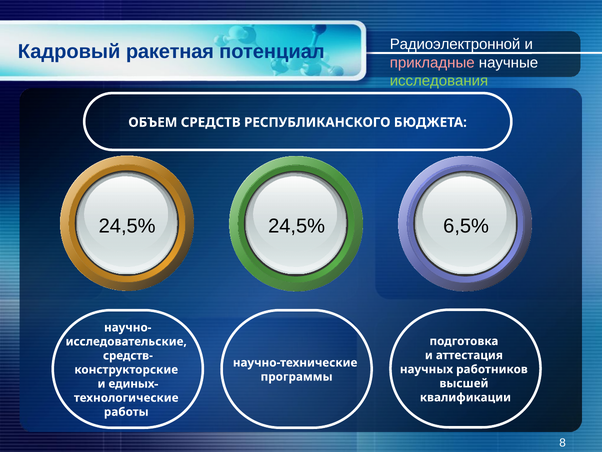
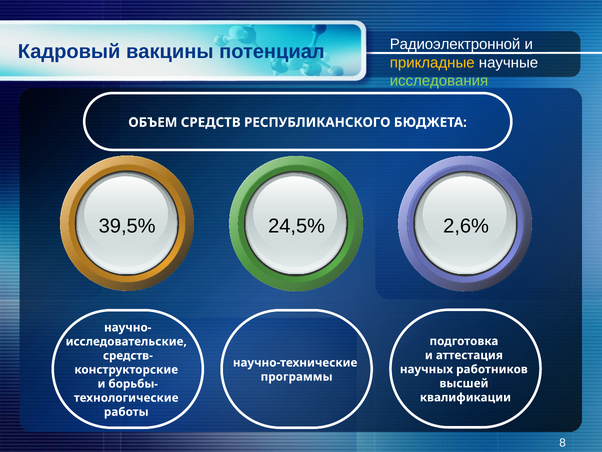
ракетная: ракетная -> вакцины
прикладные colour: pink -> yellow
24,5% at (127, 226): 24,5% -> 39,5%
6,5%: 6,5% -> 2,6%
единых-: единых- -> борьбы-
